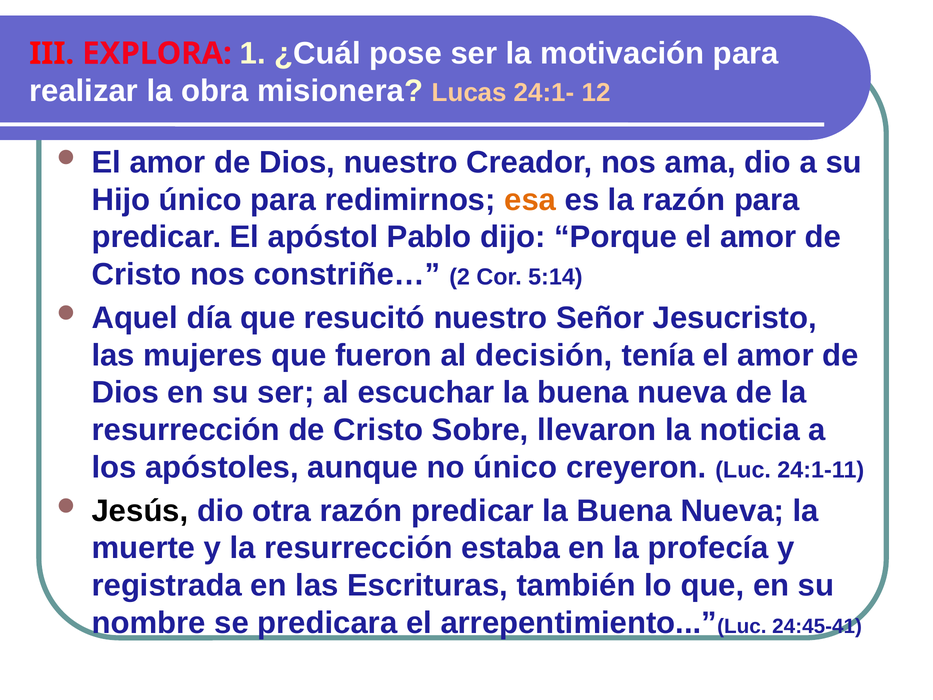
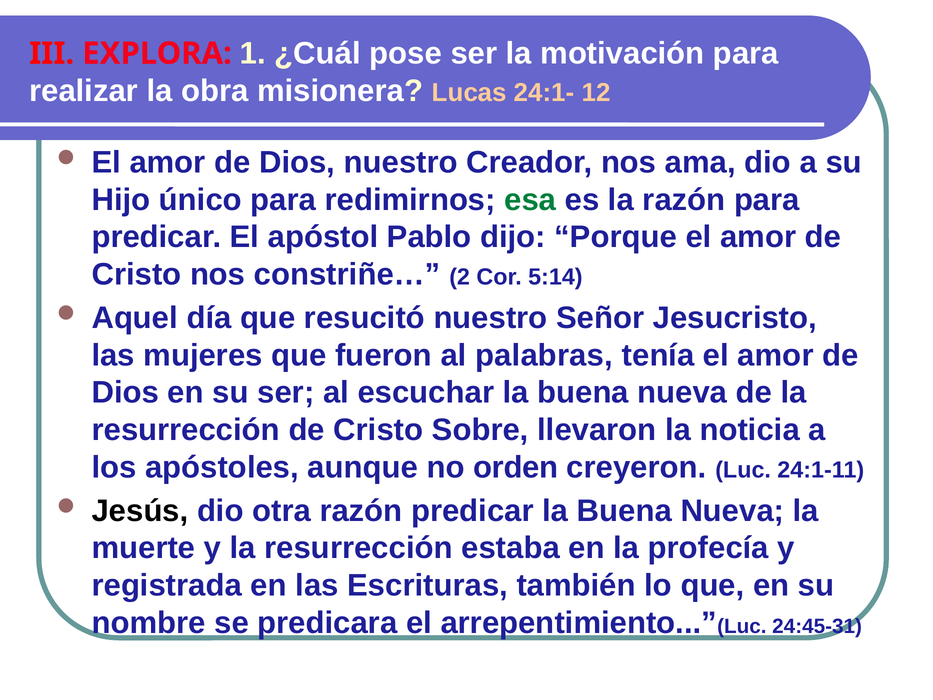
esa colour: orange -> green
decisión: decisión -> palabras
no único: único -> orden
24:45-41: 24:45-41 -> 24:45-31
